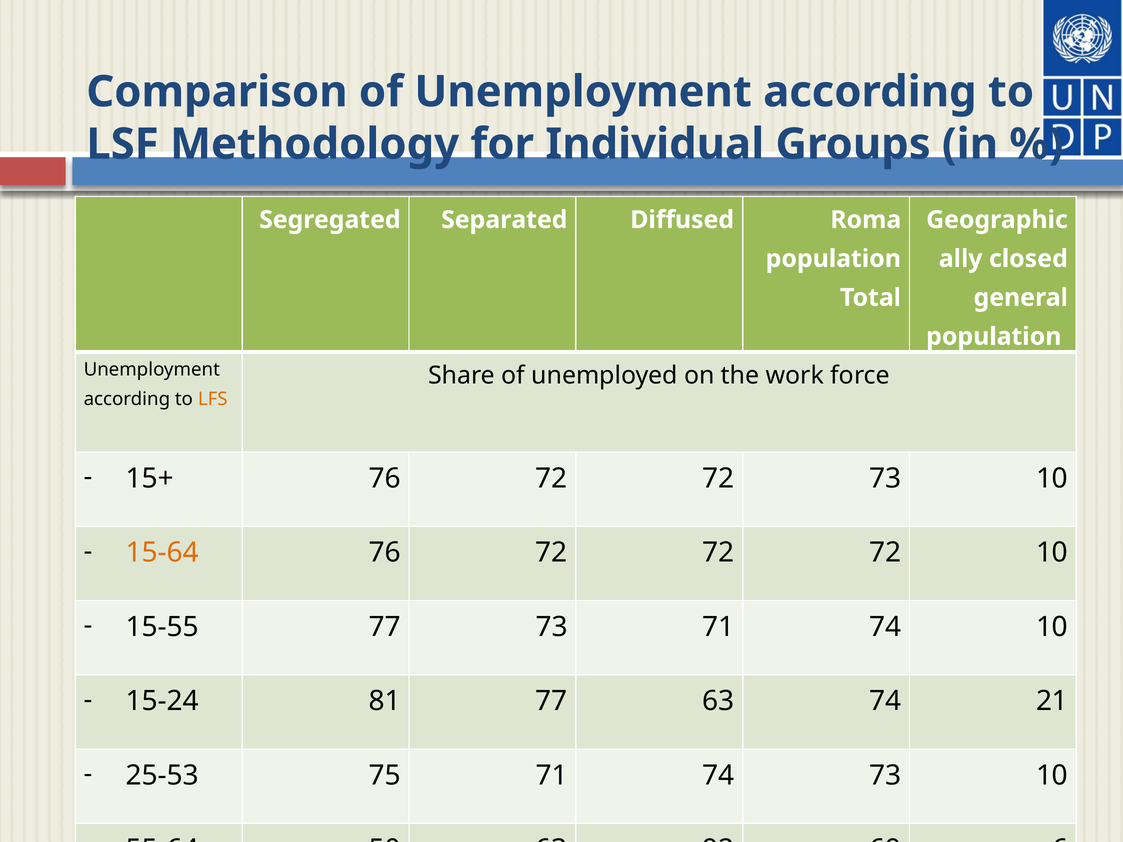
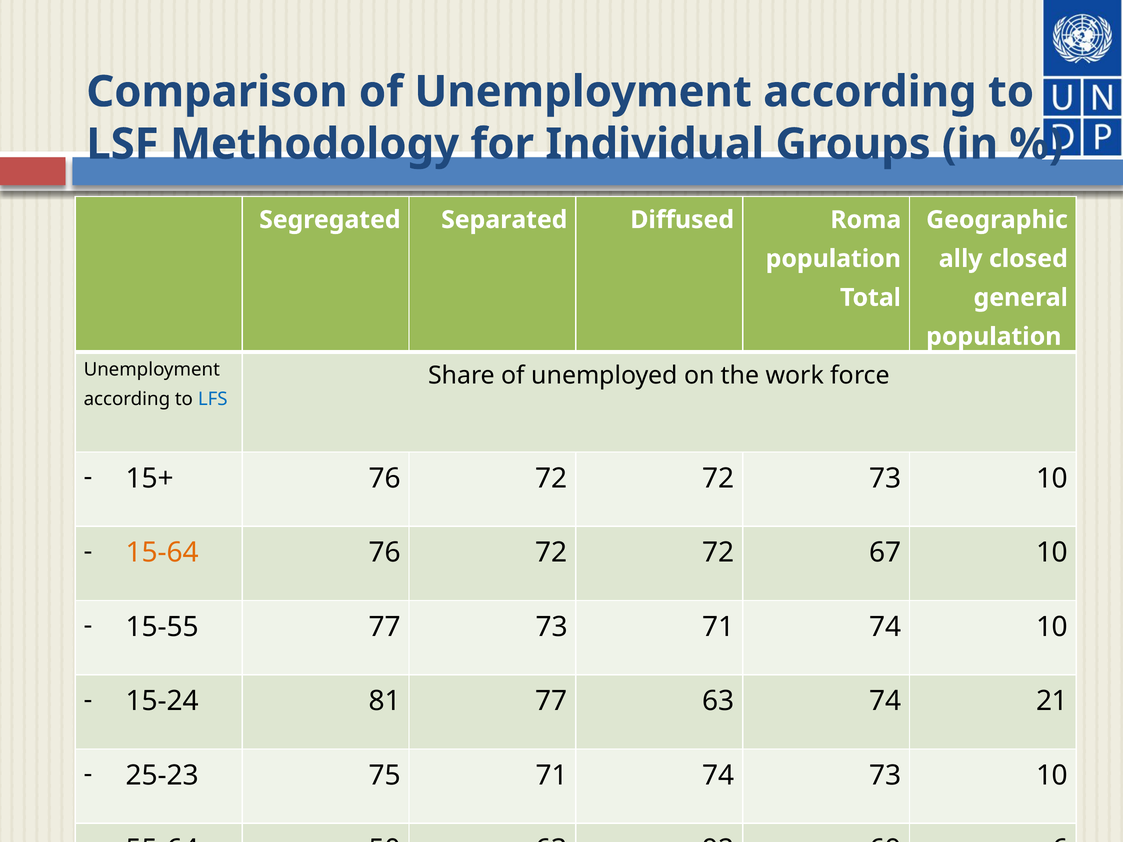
LFS colour: orange -> blue
72 72 72: 72 -> 67
25-53: 25-53 -> 25-23
